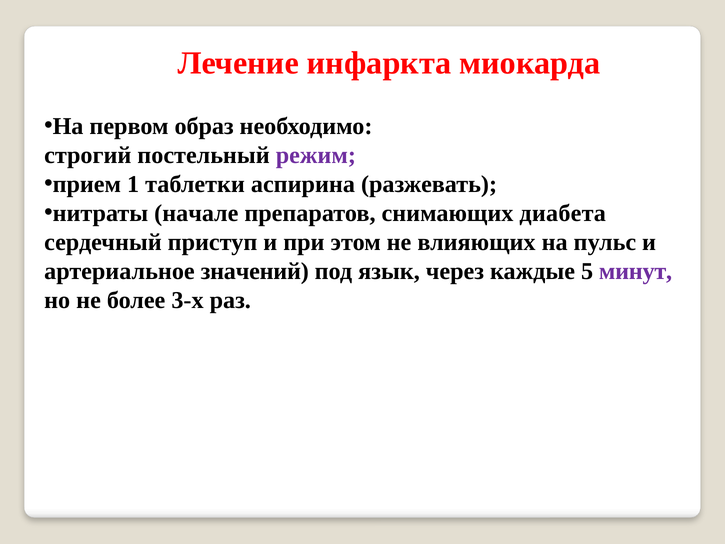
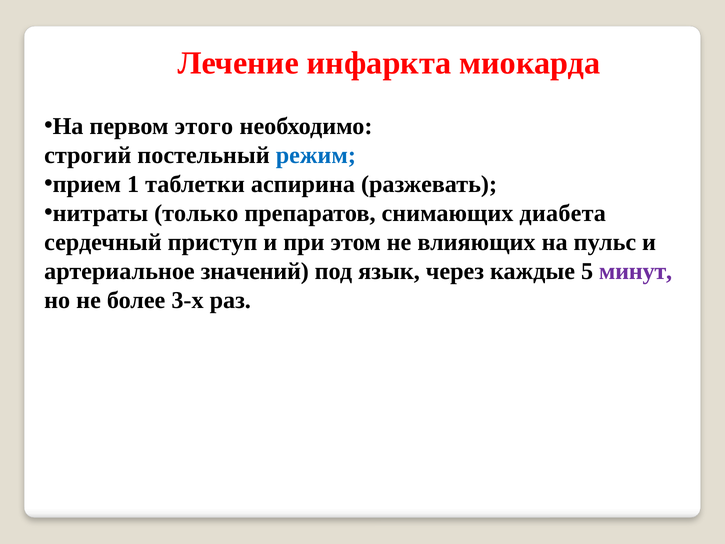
образ: образ -> этого
режим colour: purple -> blue
начале: начале -> только
